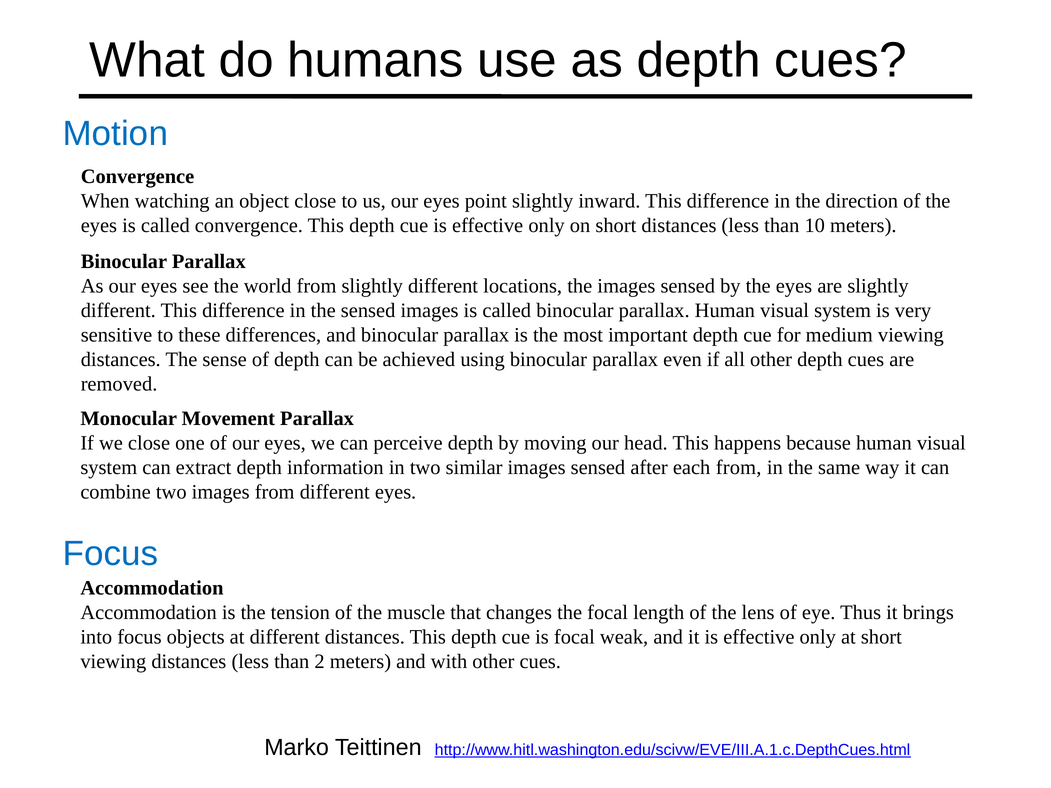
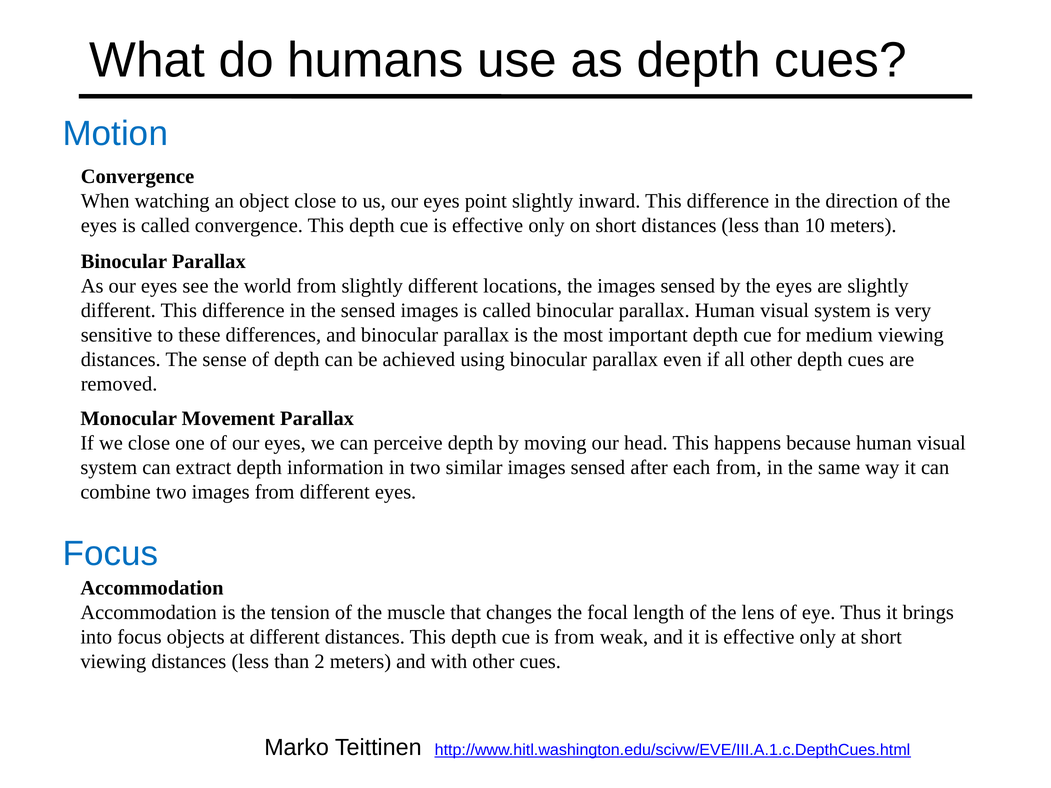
is focal: focal -> from
